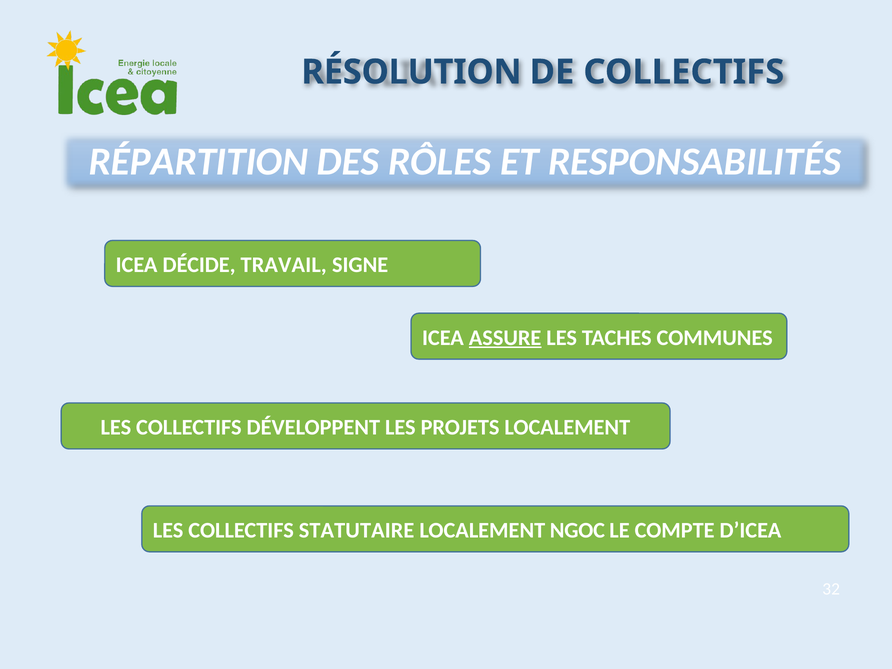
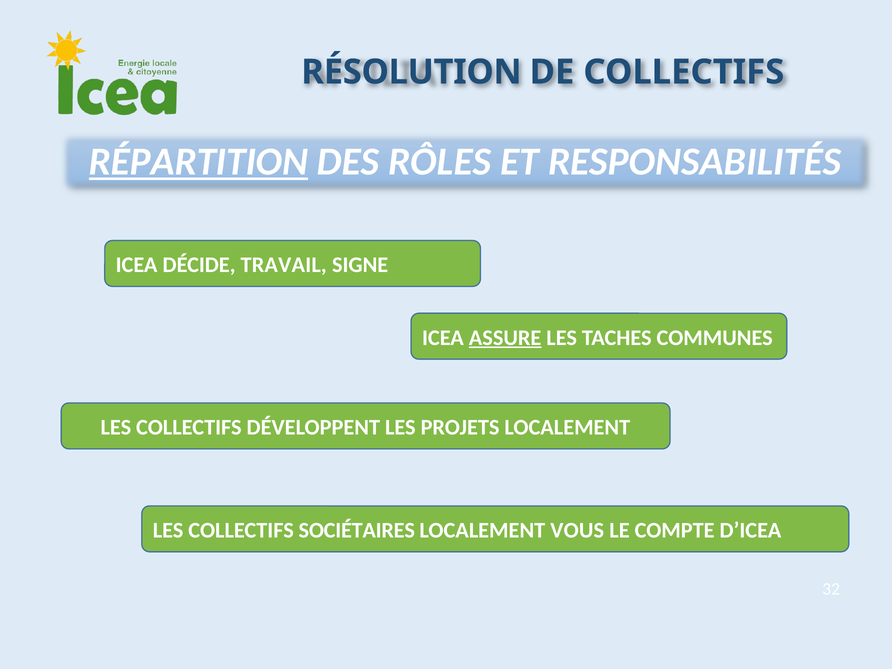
RÉPARTITION underline: none -> present
STATUTAIRE: STATUTAIRE -> SOCIÉTAIRES
NGOC: NGOC -> VOUS
